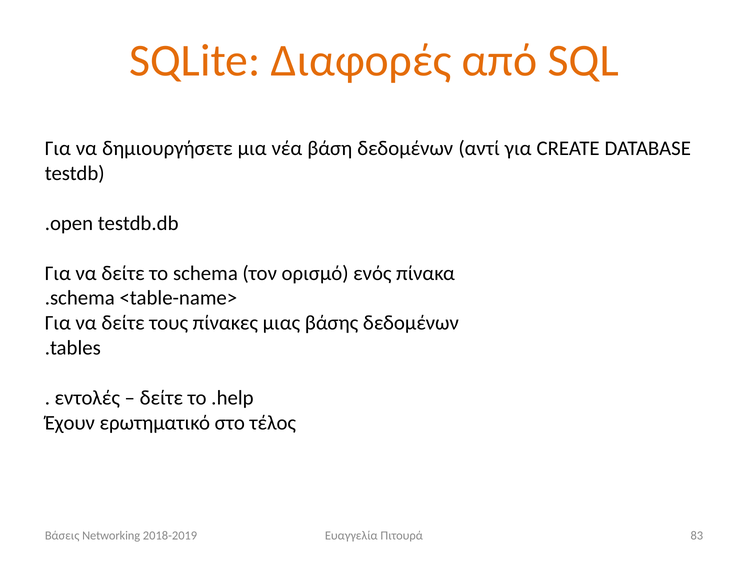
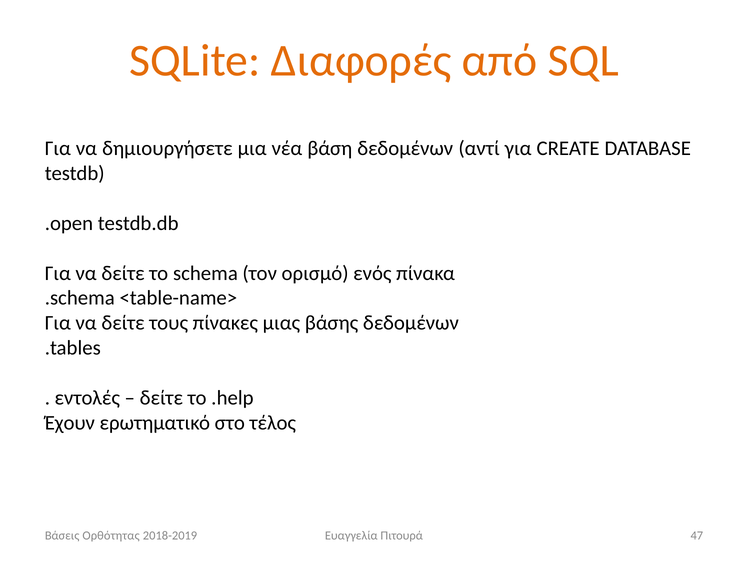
Networking: Networking -> Ορθότητας
83: 83 -> 47
